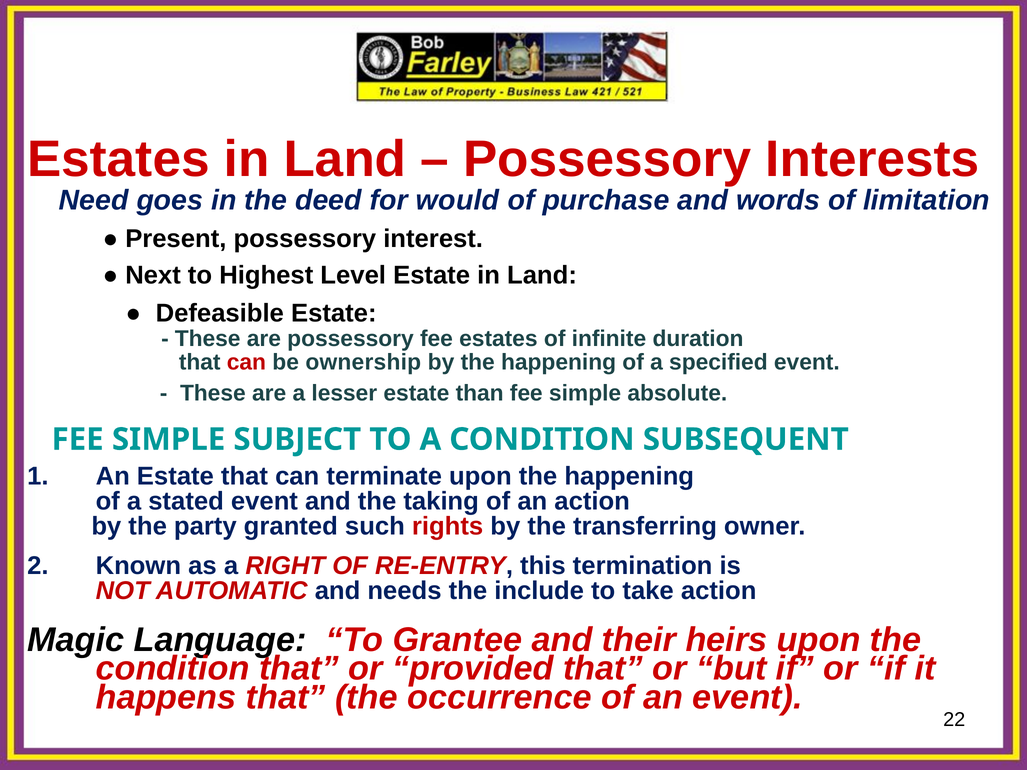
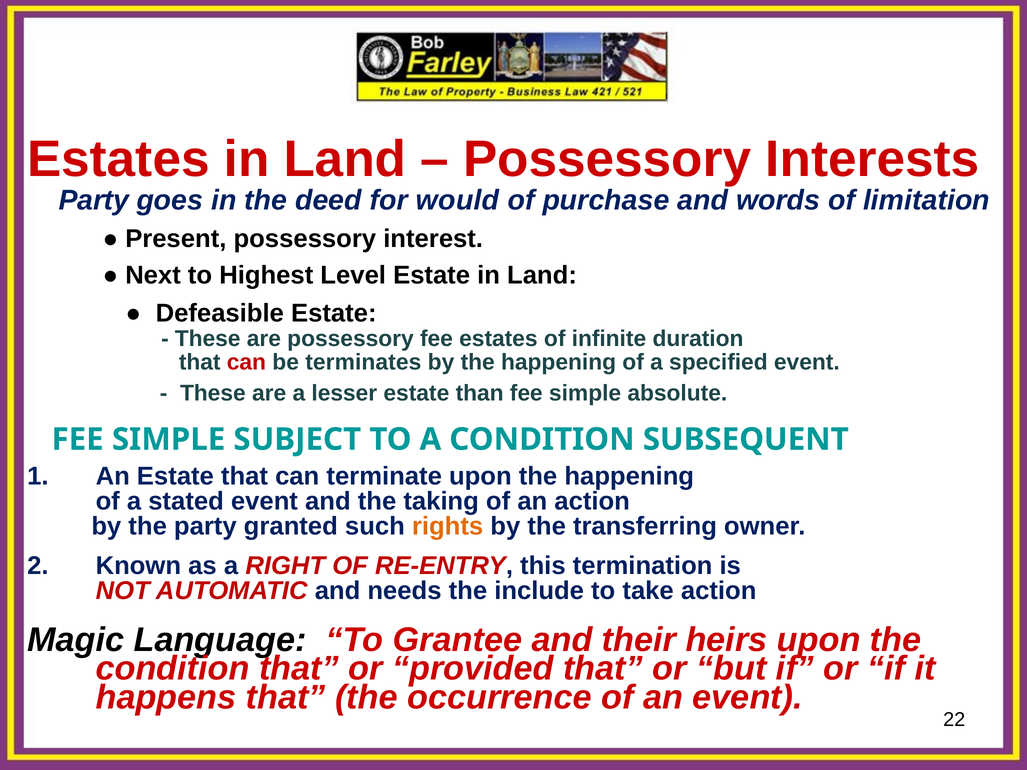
Need at (94, 201): Need -> Party
ownership: ownership -> terminates
rights colour: red -> orange
